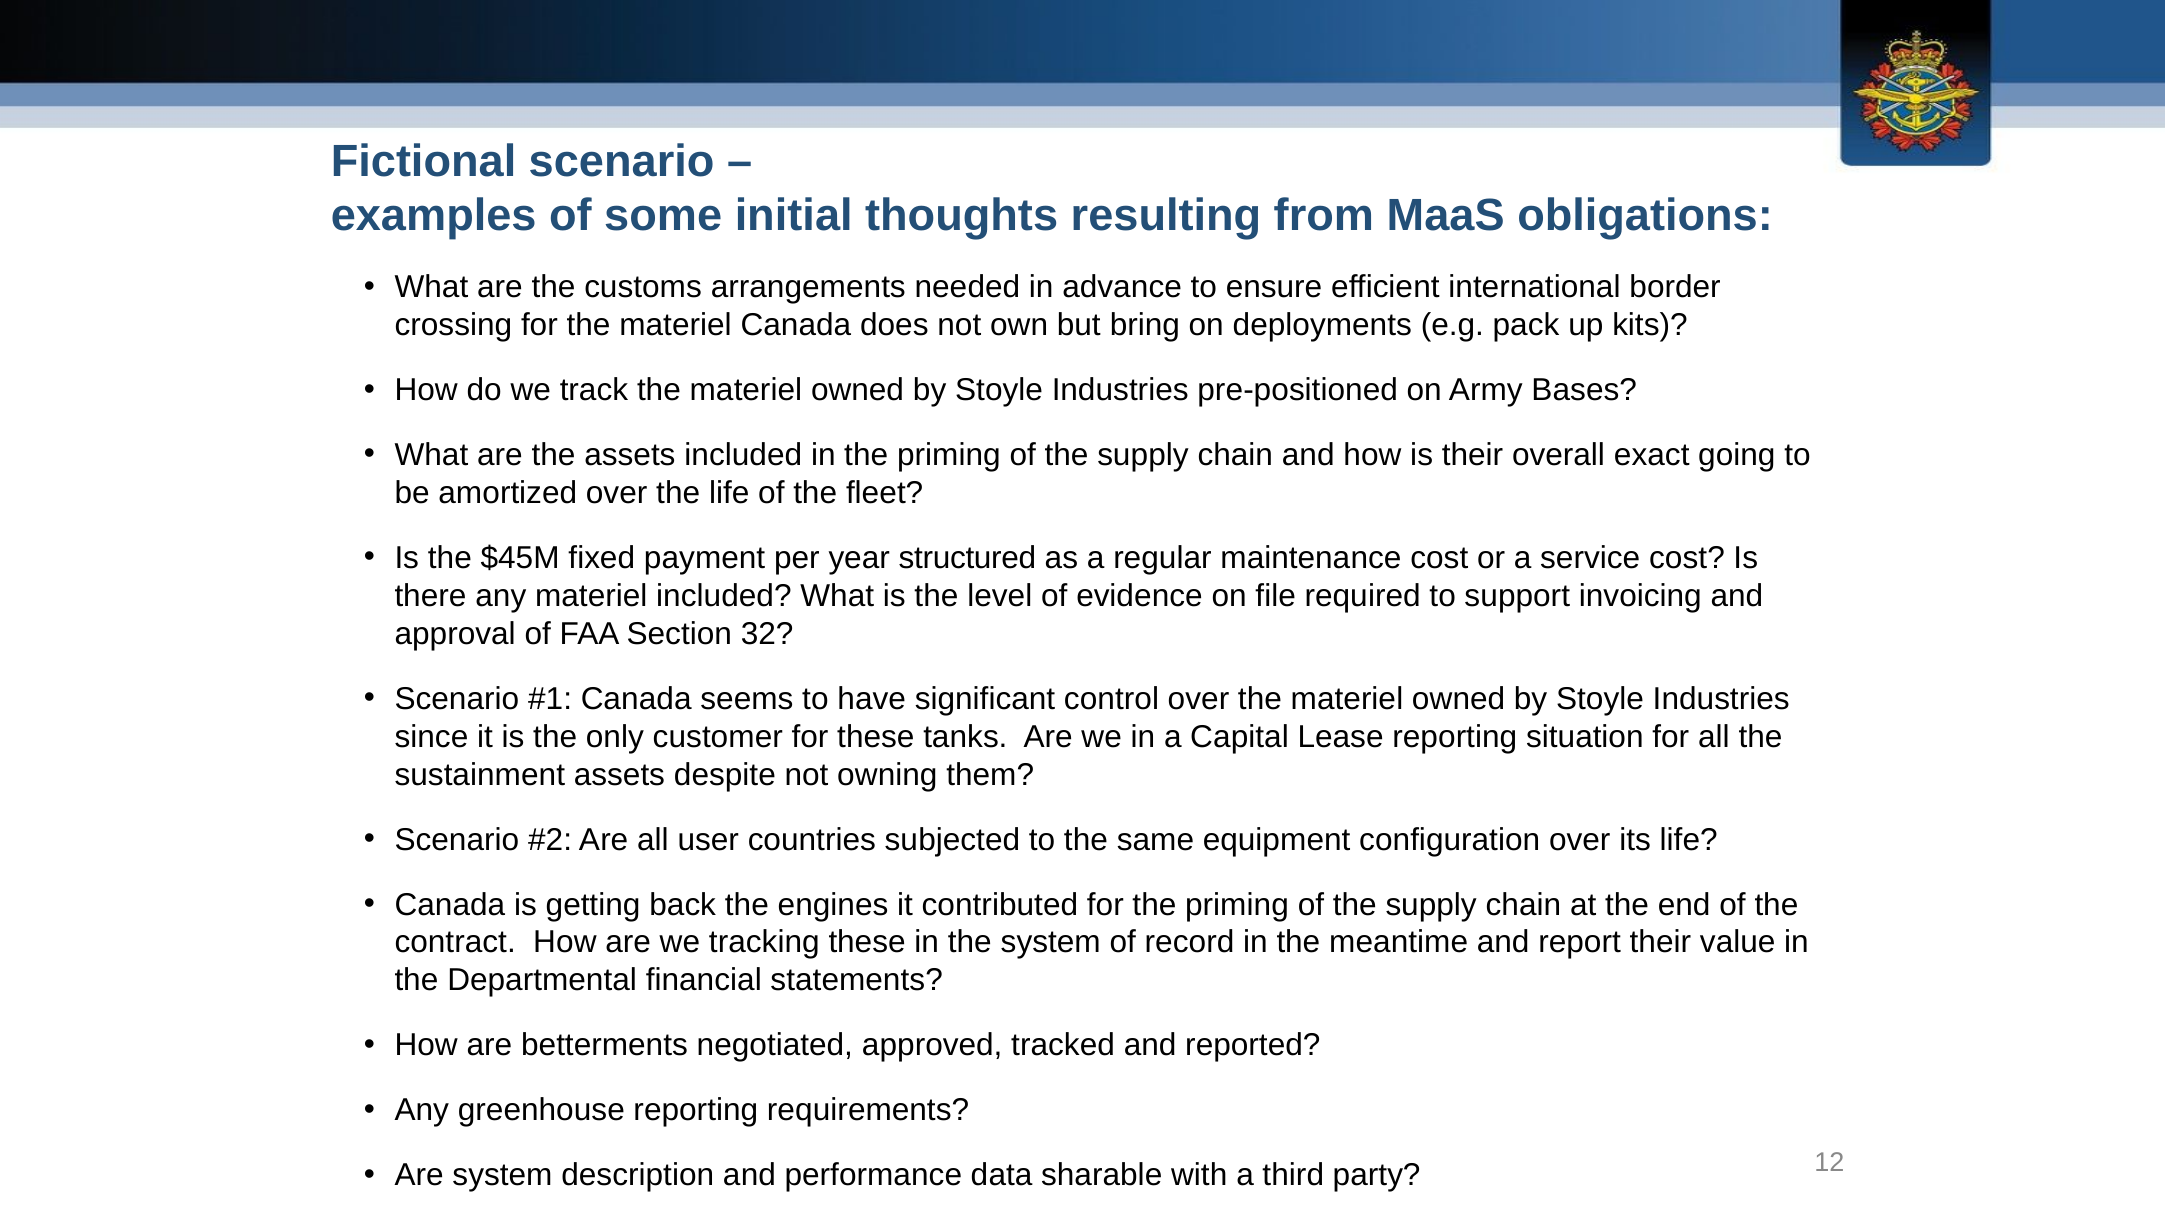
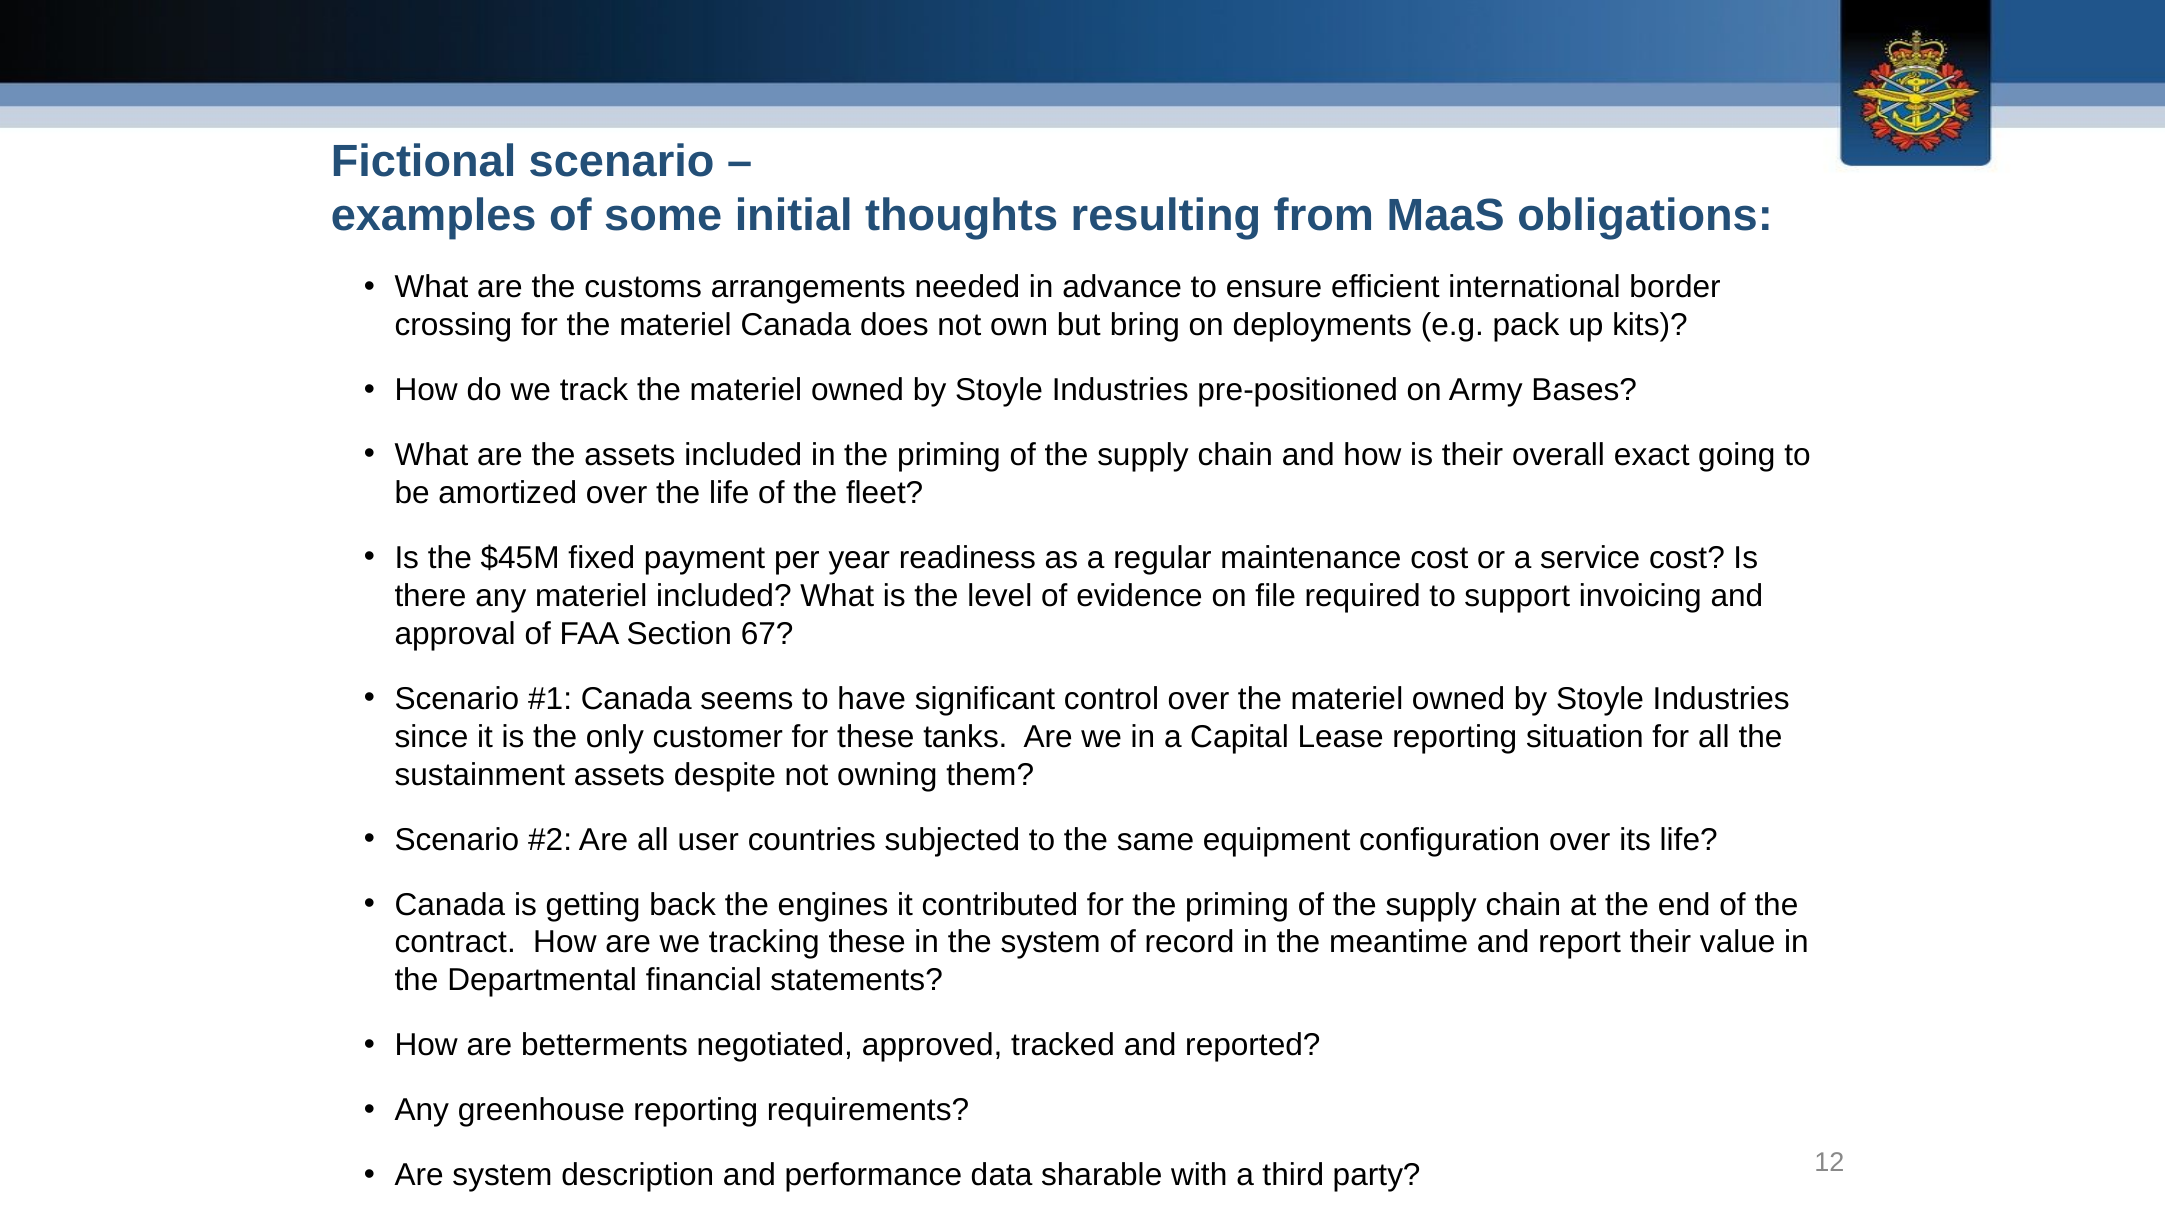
structured: structured -> readiness
32: 32 -> 67
